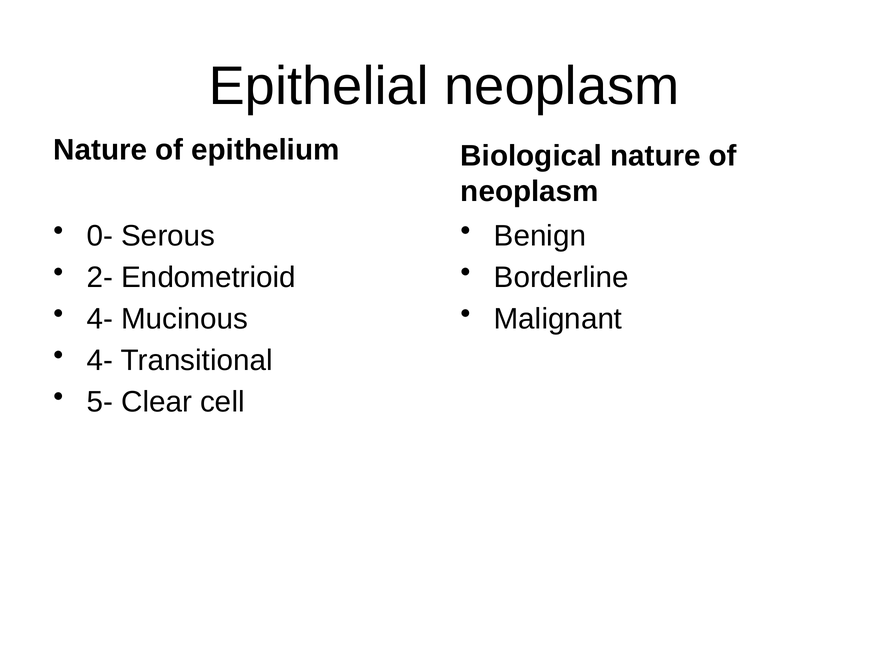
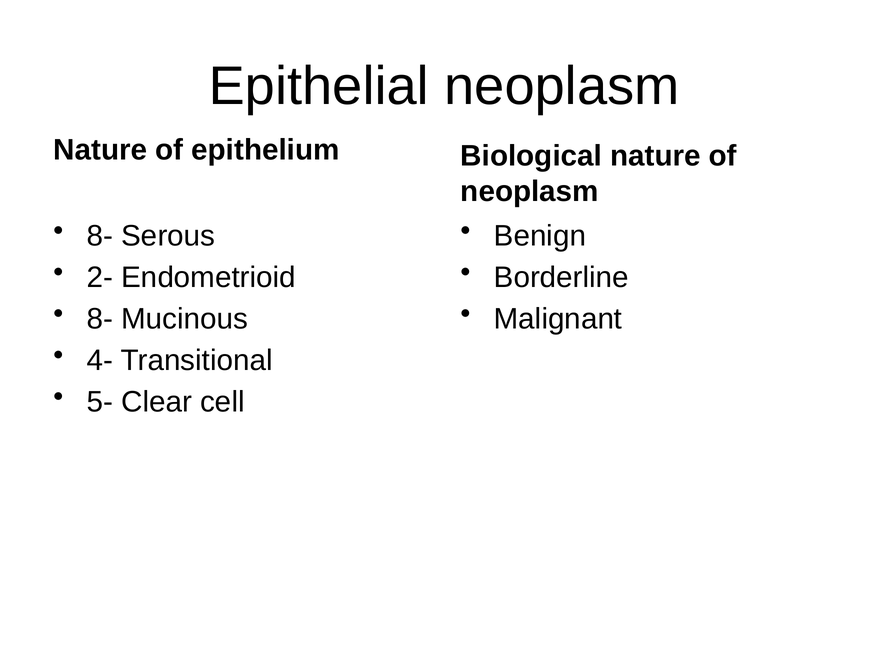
0- at (100, 236): 0- -> 8-
4- at (100, 319): 4- -> 8-
